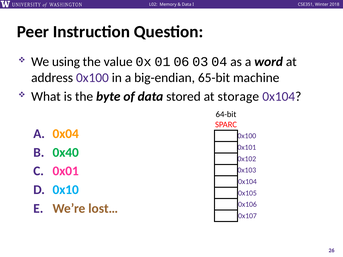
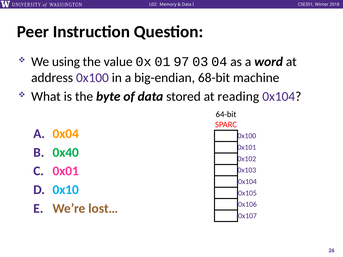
06: 06 -> 97
65-bit: 65-bit -> 68-bit
storage: storage -> reading
